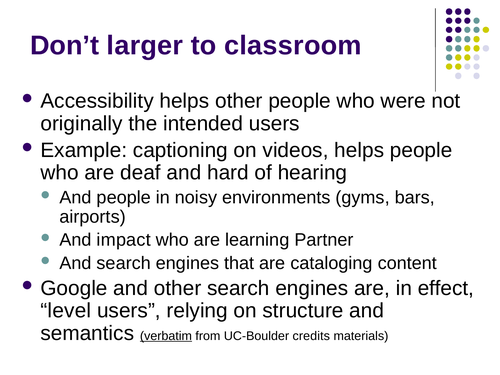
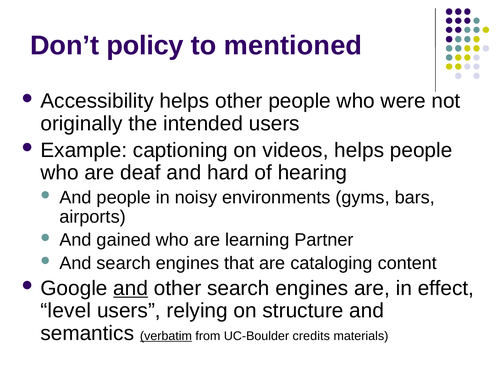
larger: larger -> policy
classroom: classroom -> mentioned
impact: impact -> gained
and at (131, 288) underline: none -> present
